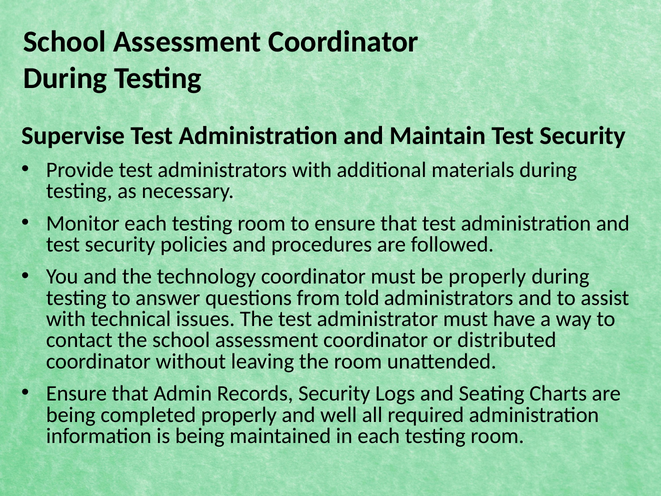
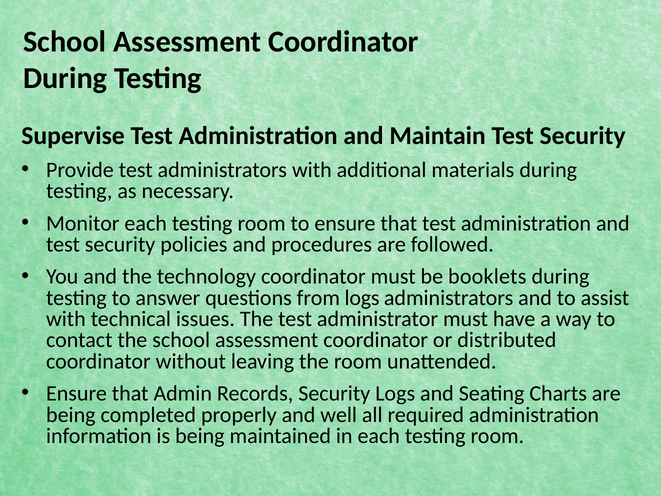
be properly: properly -> booklets
from told: told -> logs
